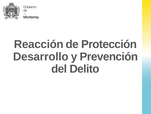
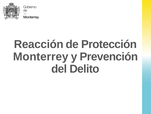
Desarrollo: Desarrollo -> Monterrey
